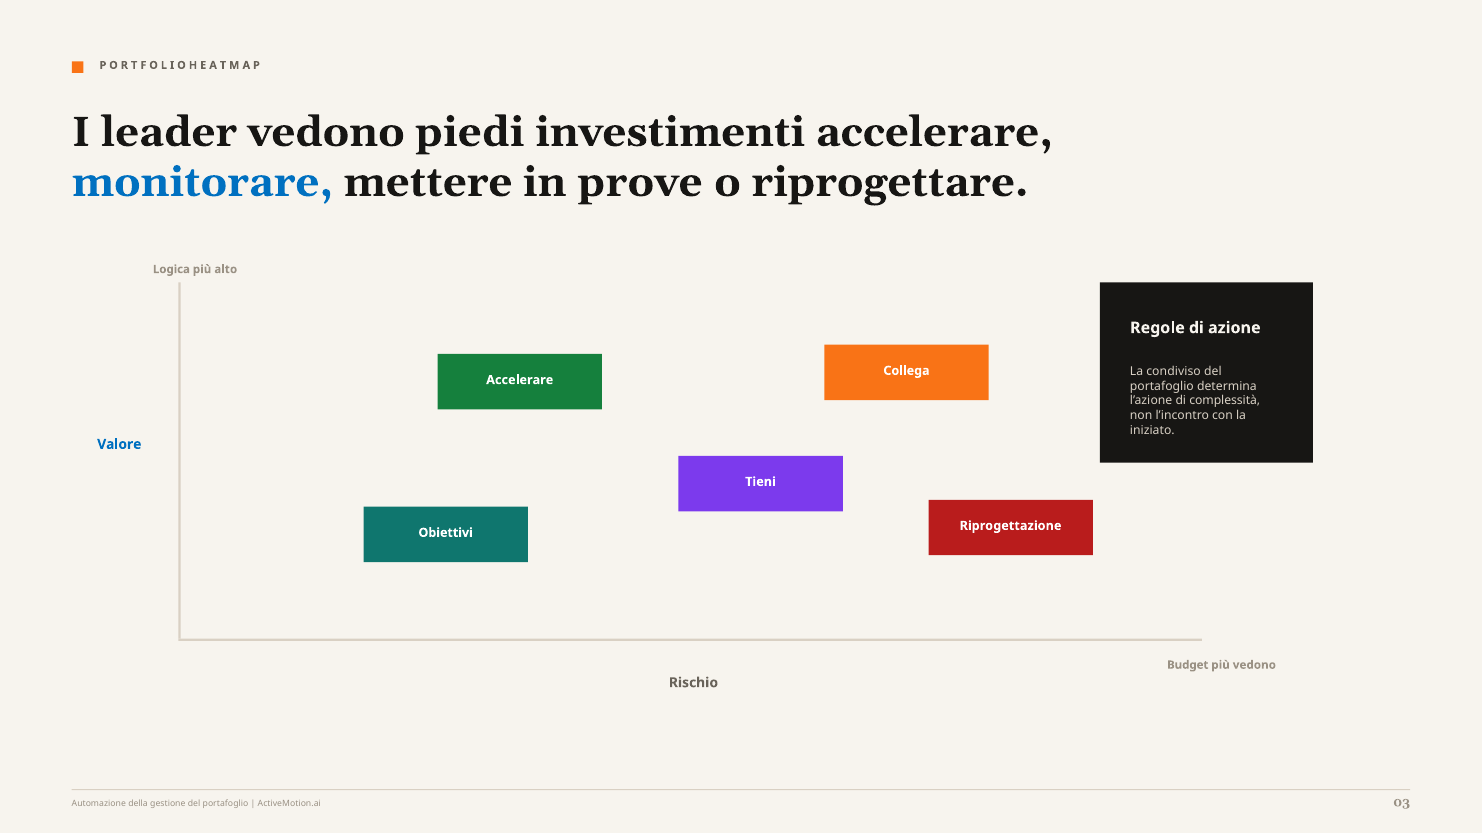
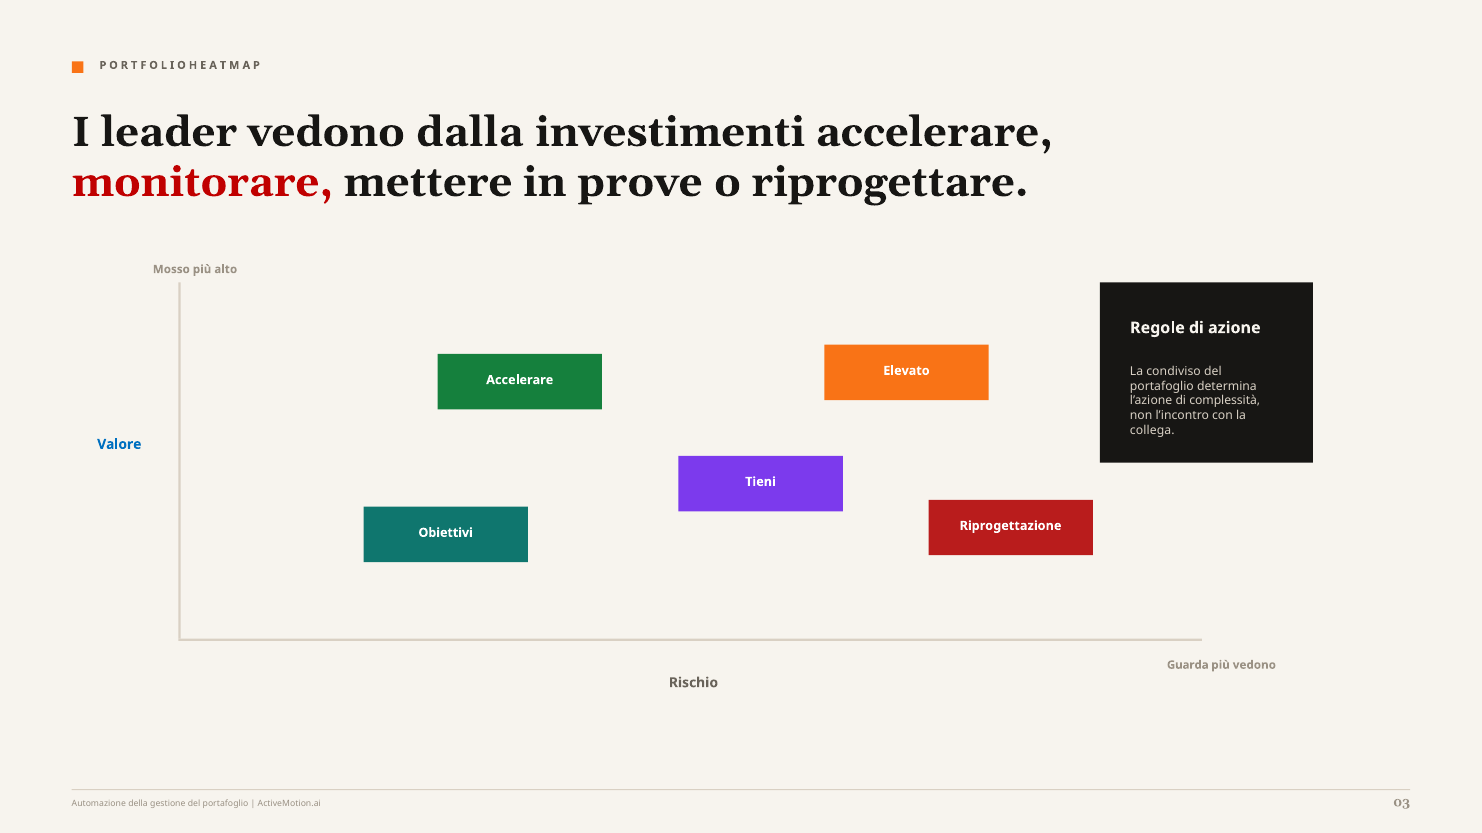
piedi: piedi -> dalla
monitorare colour: blue -> red
Logica: Logica -> Mosso
Collega: Collega -> Elevato
iniziato: iniziato -> collega
Budget: Budget -> Guarda
